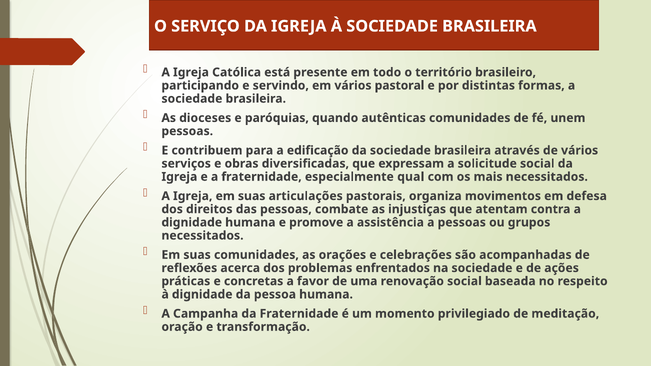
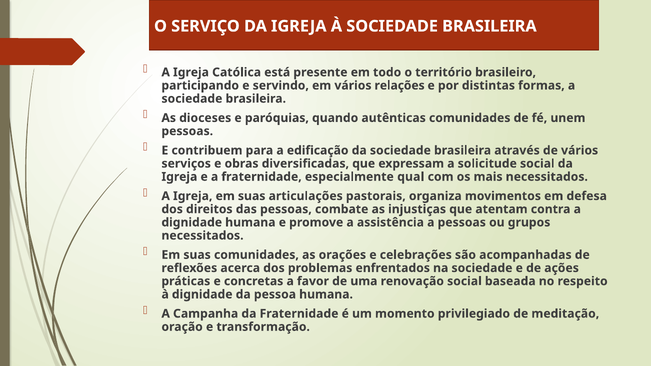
pastoral: pastoral -> relações
